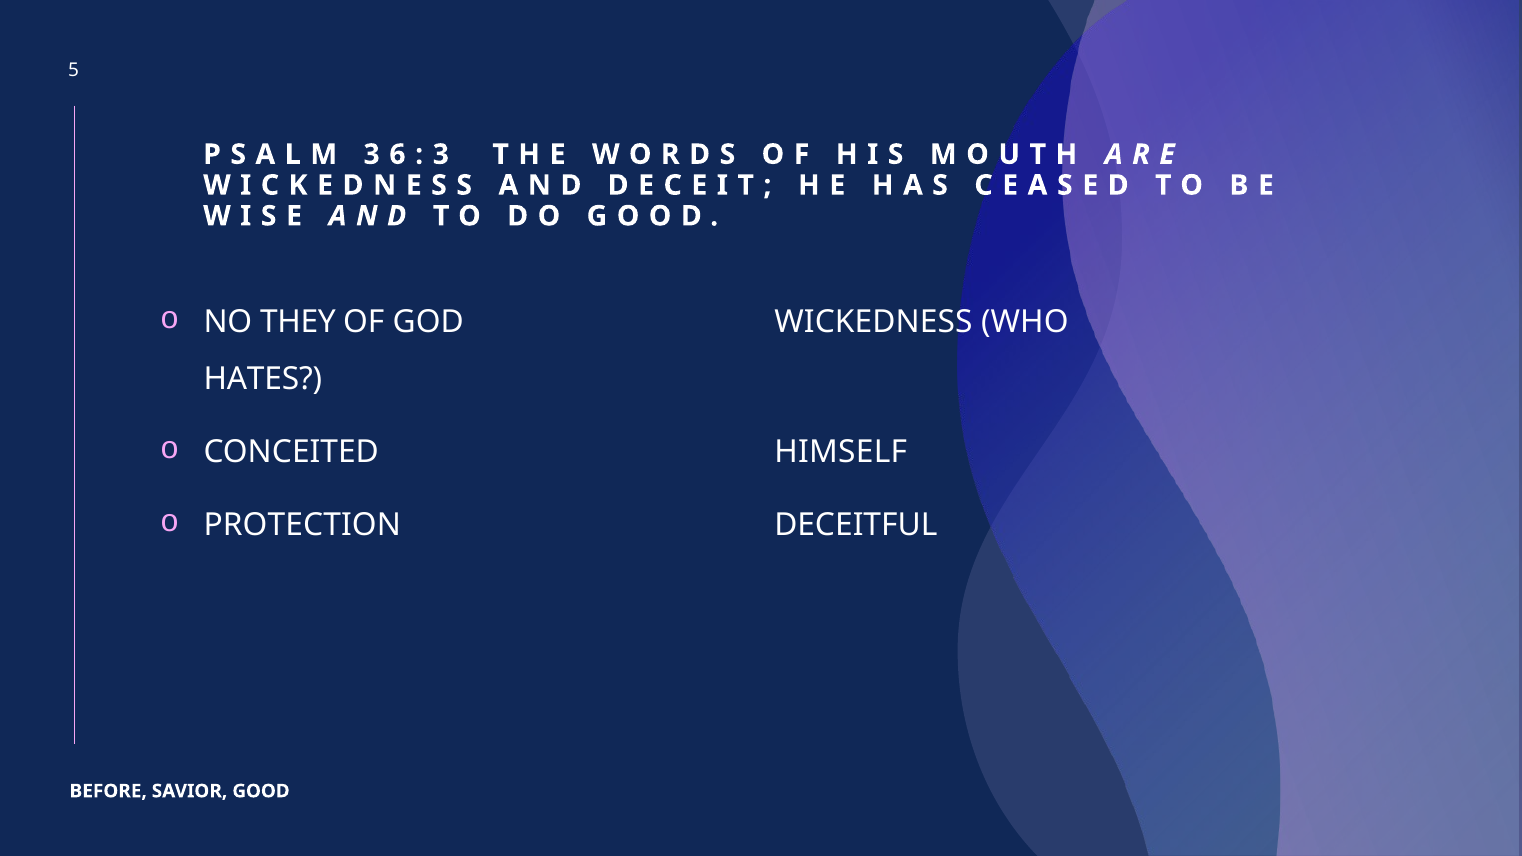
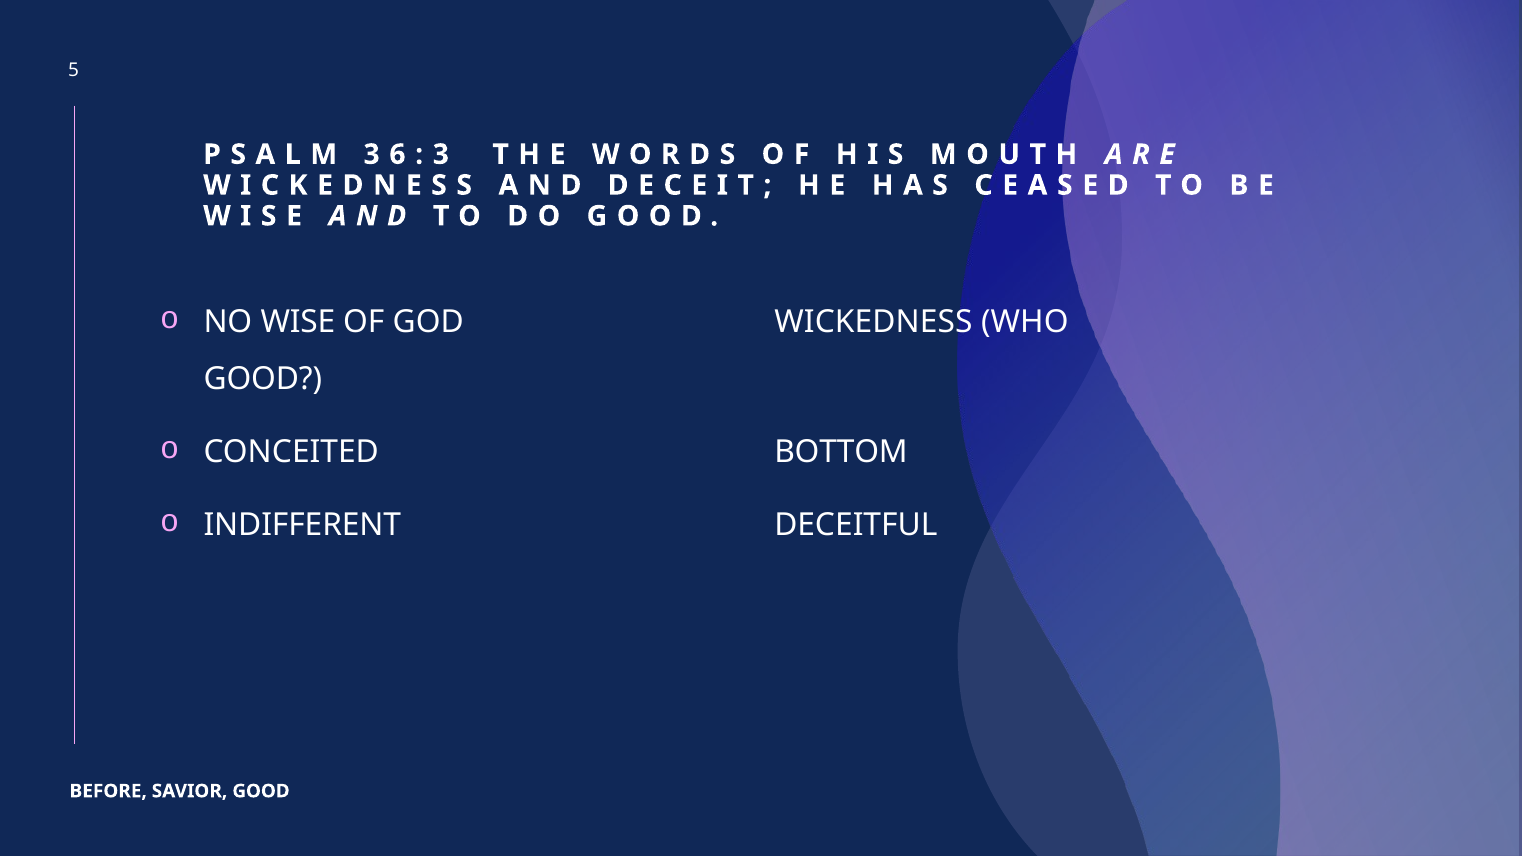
THEY: THEY -> WISE
HATES at (263, 379): HATES -> GOOD
HIMSELF: HIMSELF -> BOTTOM
PROTECTION: PROTECTION -> INDIFFERENT
